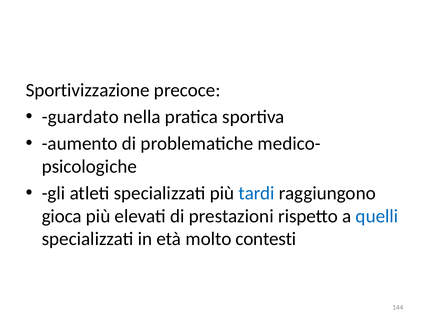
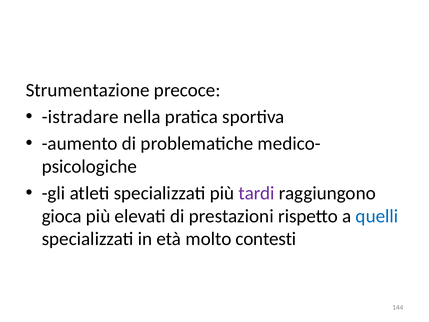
Sportivizzazione: Sportivizzazione -> Strumentazione
guardato: guardato -> istradare
tardi colour: blue -> purple
